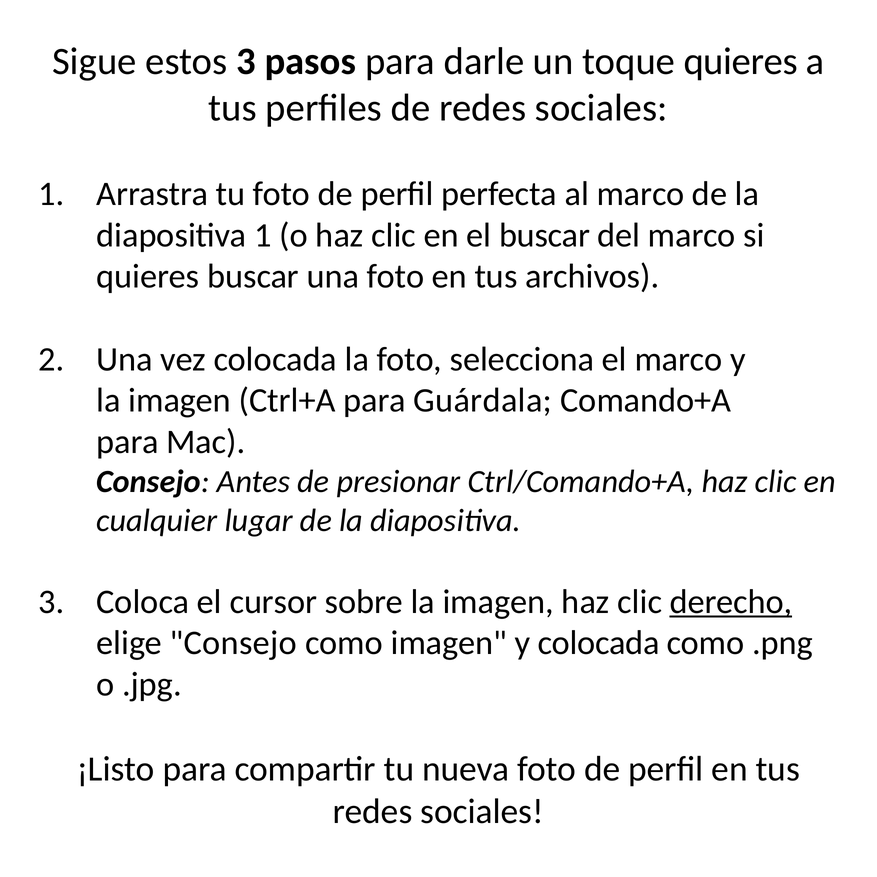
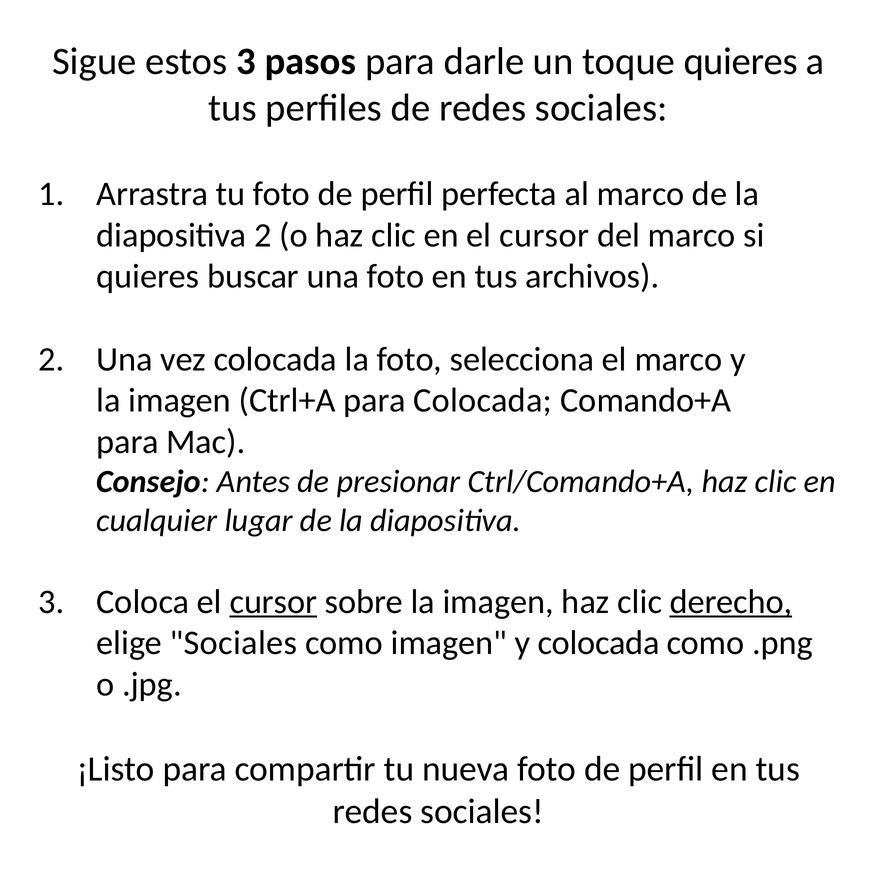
diapositiva 1: 1 -> 2
en el buscar: buscar -> cursor
para Guárdala: Guárdala -> Colocada
cursor at (273, 602) underline: none -> present
elige Consejo: Consejo -> Sociales
